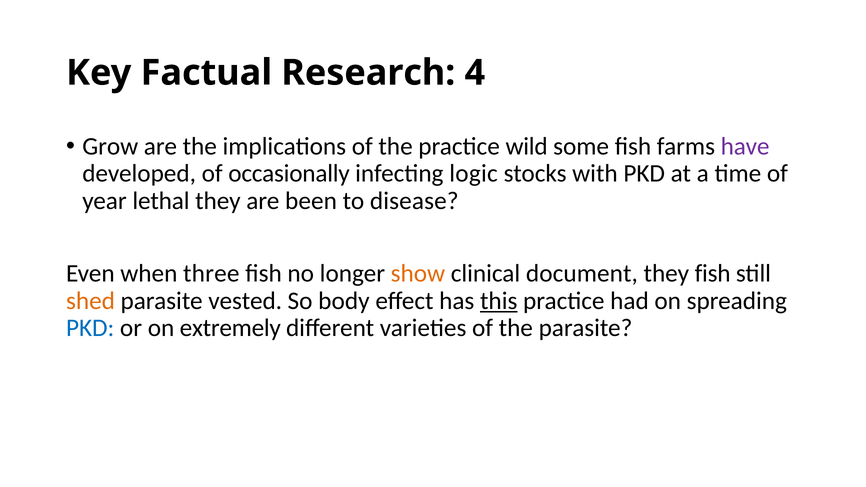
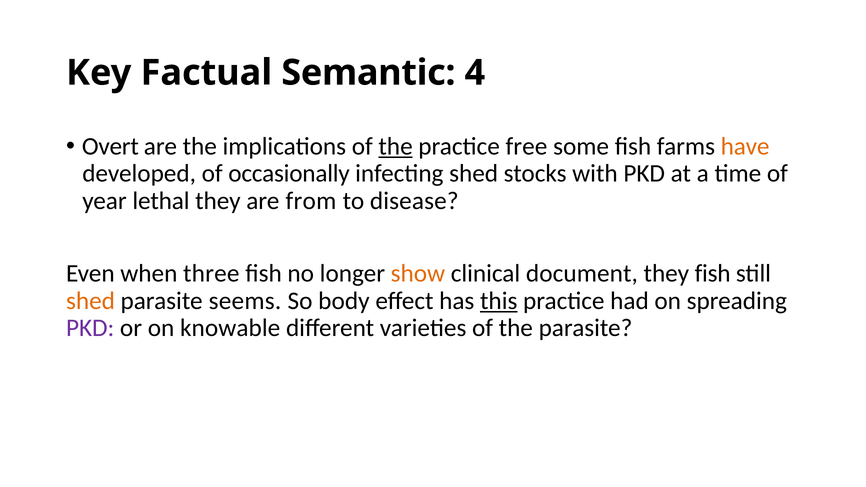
Research: Research -> Semantic
Grow: Grow -> Overt
the at (396, 146) underline: none -> present
wild: wild -> free
have colour: purple -> orange
infecting logic: logic -> shed
been: been -> from
vested: vested -> seems
PKD at (90, 328) colour: blue -> purple
extremely: extremely -> knowable
